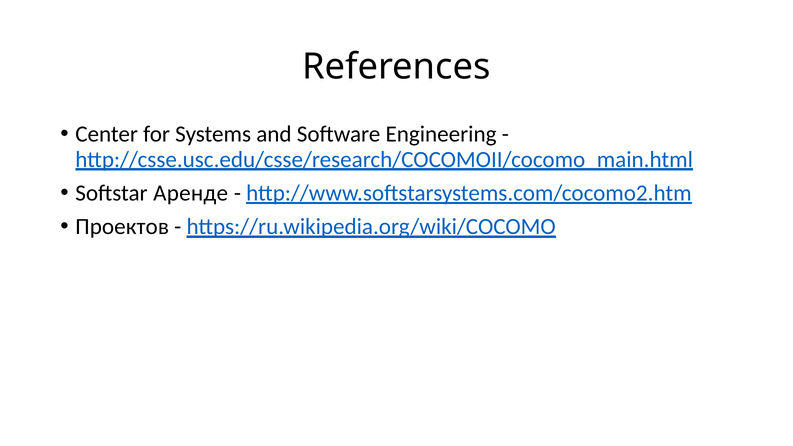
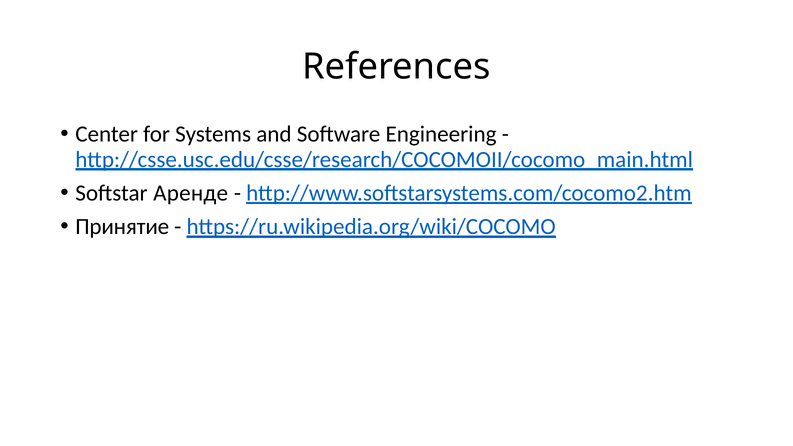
Проектов: Проектов -> Принятие
